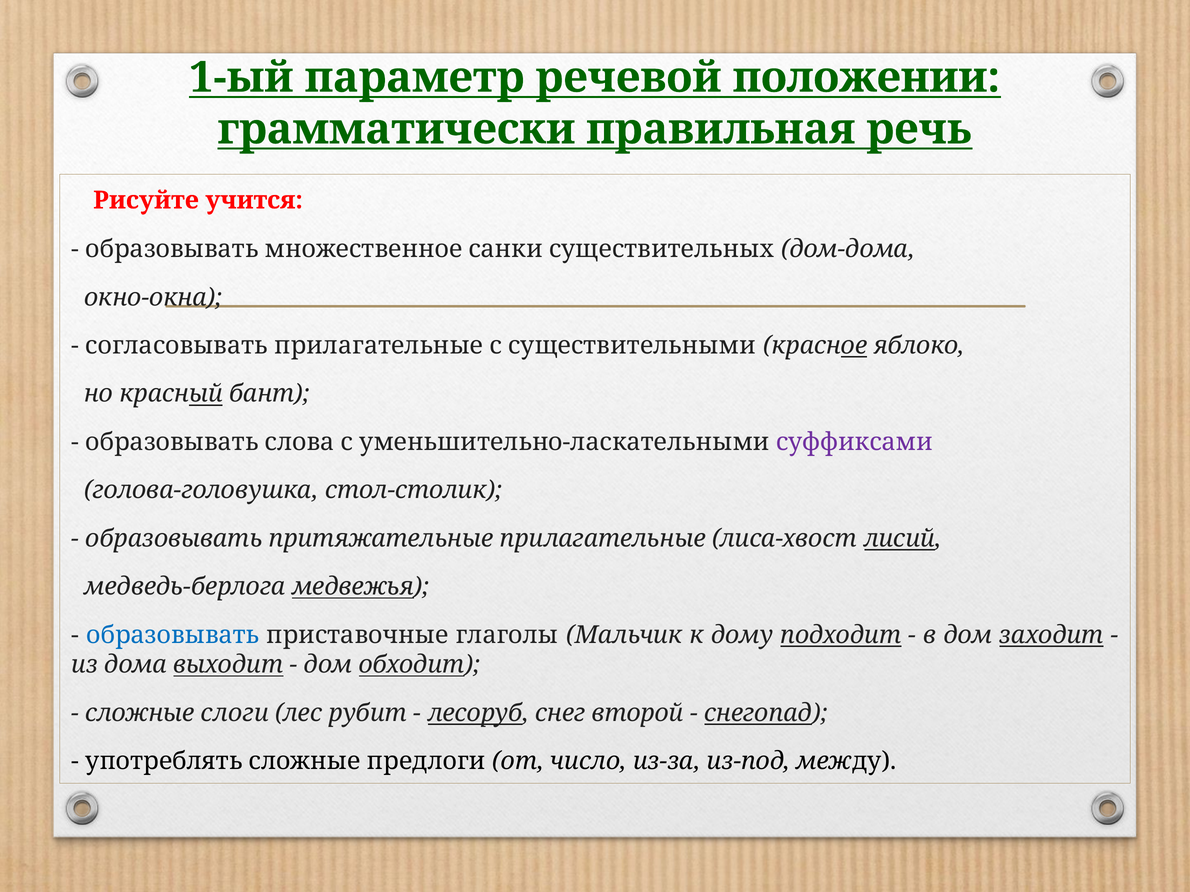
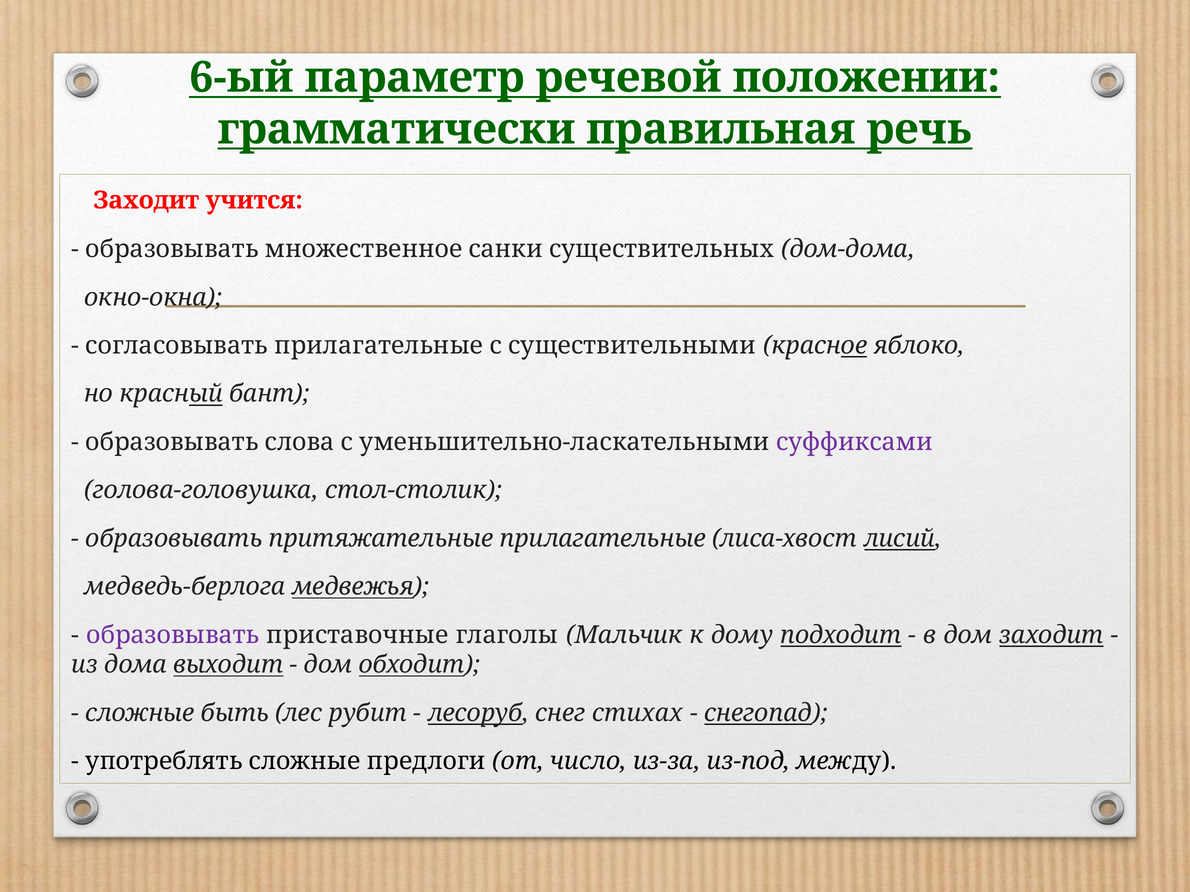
1-ый: 1-ый -> 6-ый
Рисуйте at (146, 200): Рисуйте -> Заходит
образовывать at (173, 635) colour: blue -> purple
слоги: слоги -> быть
второй: второй -> стихах
